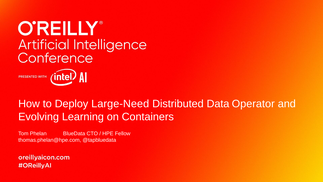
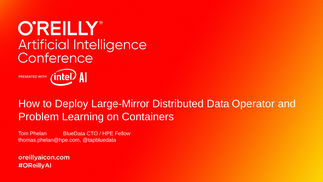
Large-Need: Large-Need -> Large-Mirror
Evolving: Evolving -> Problem
